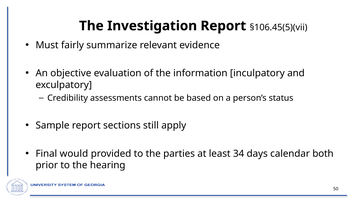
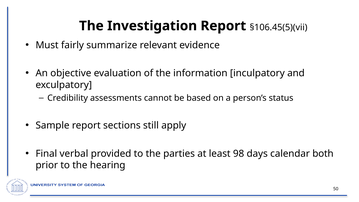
would: would -> verbal
34: 34 -> 98
